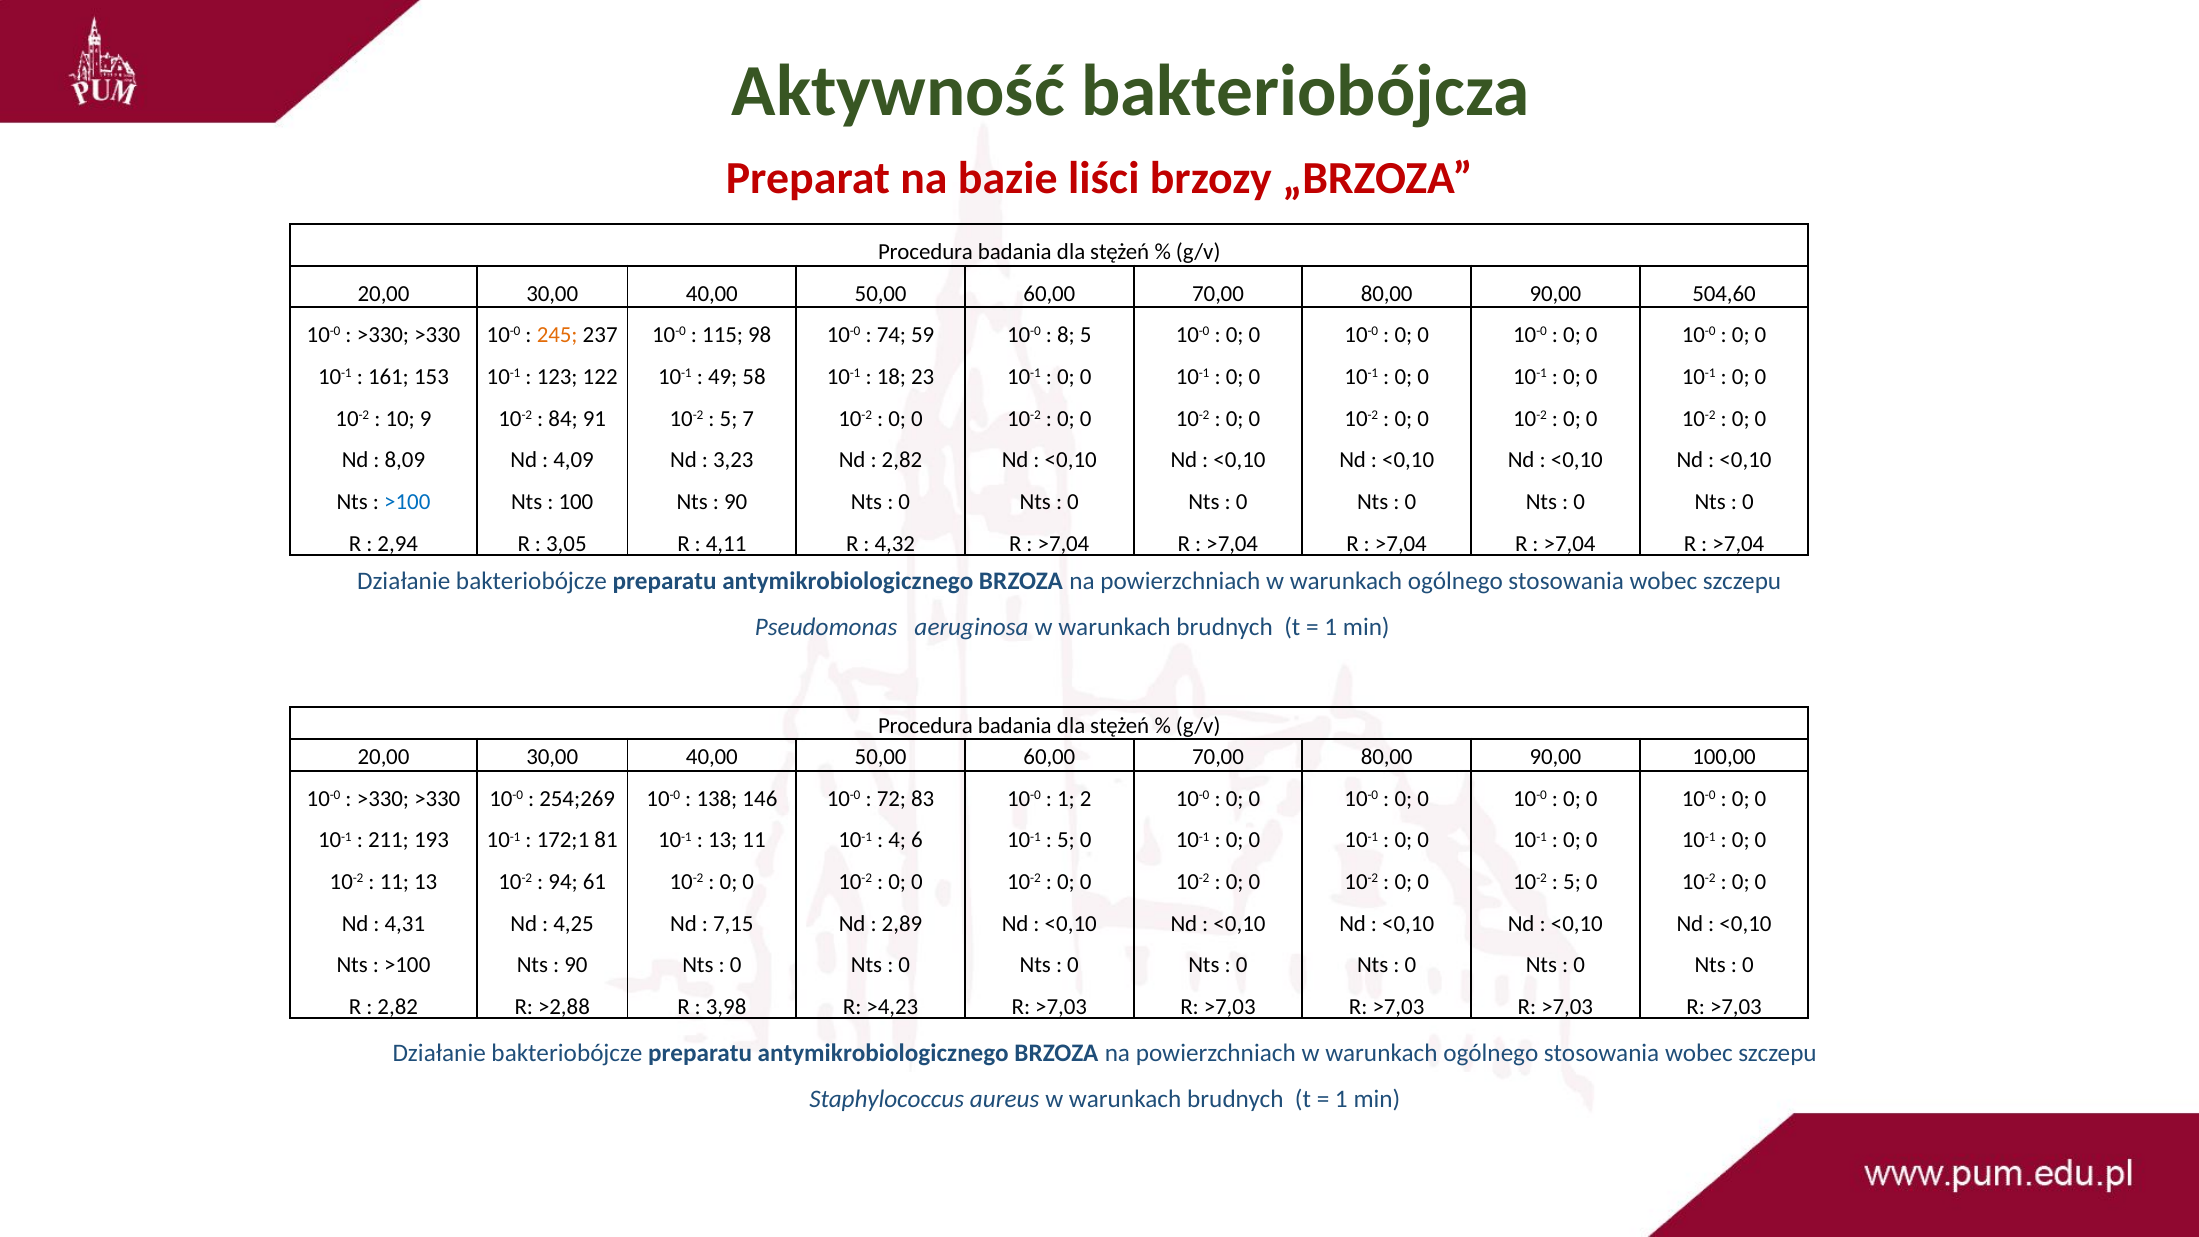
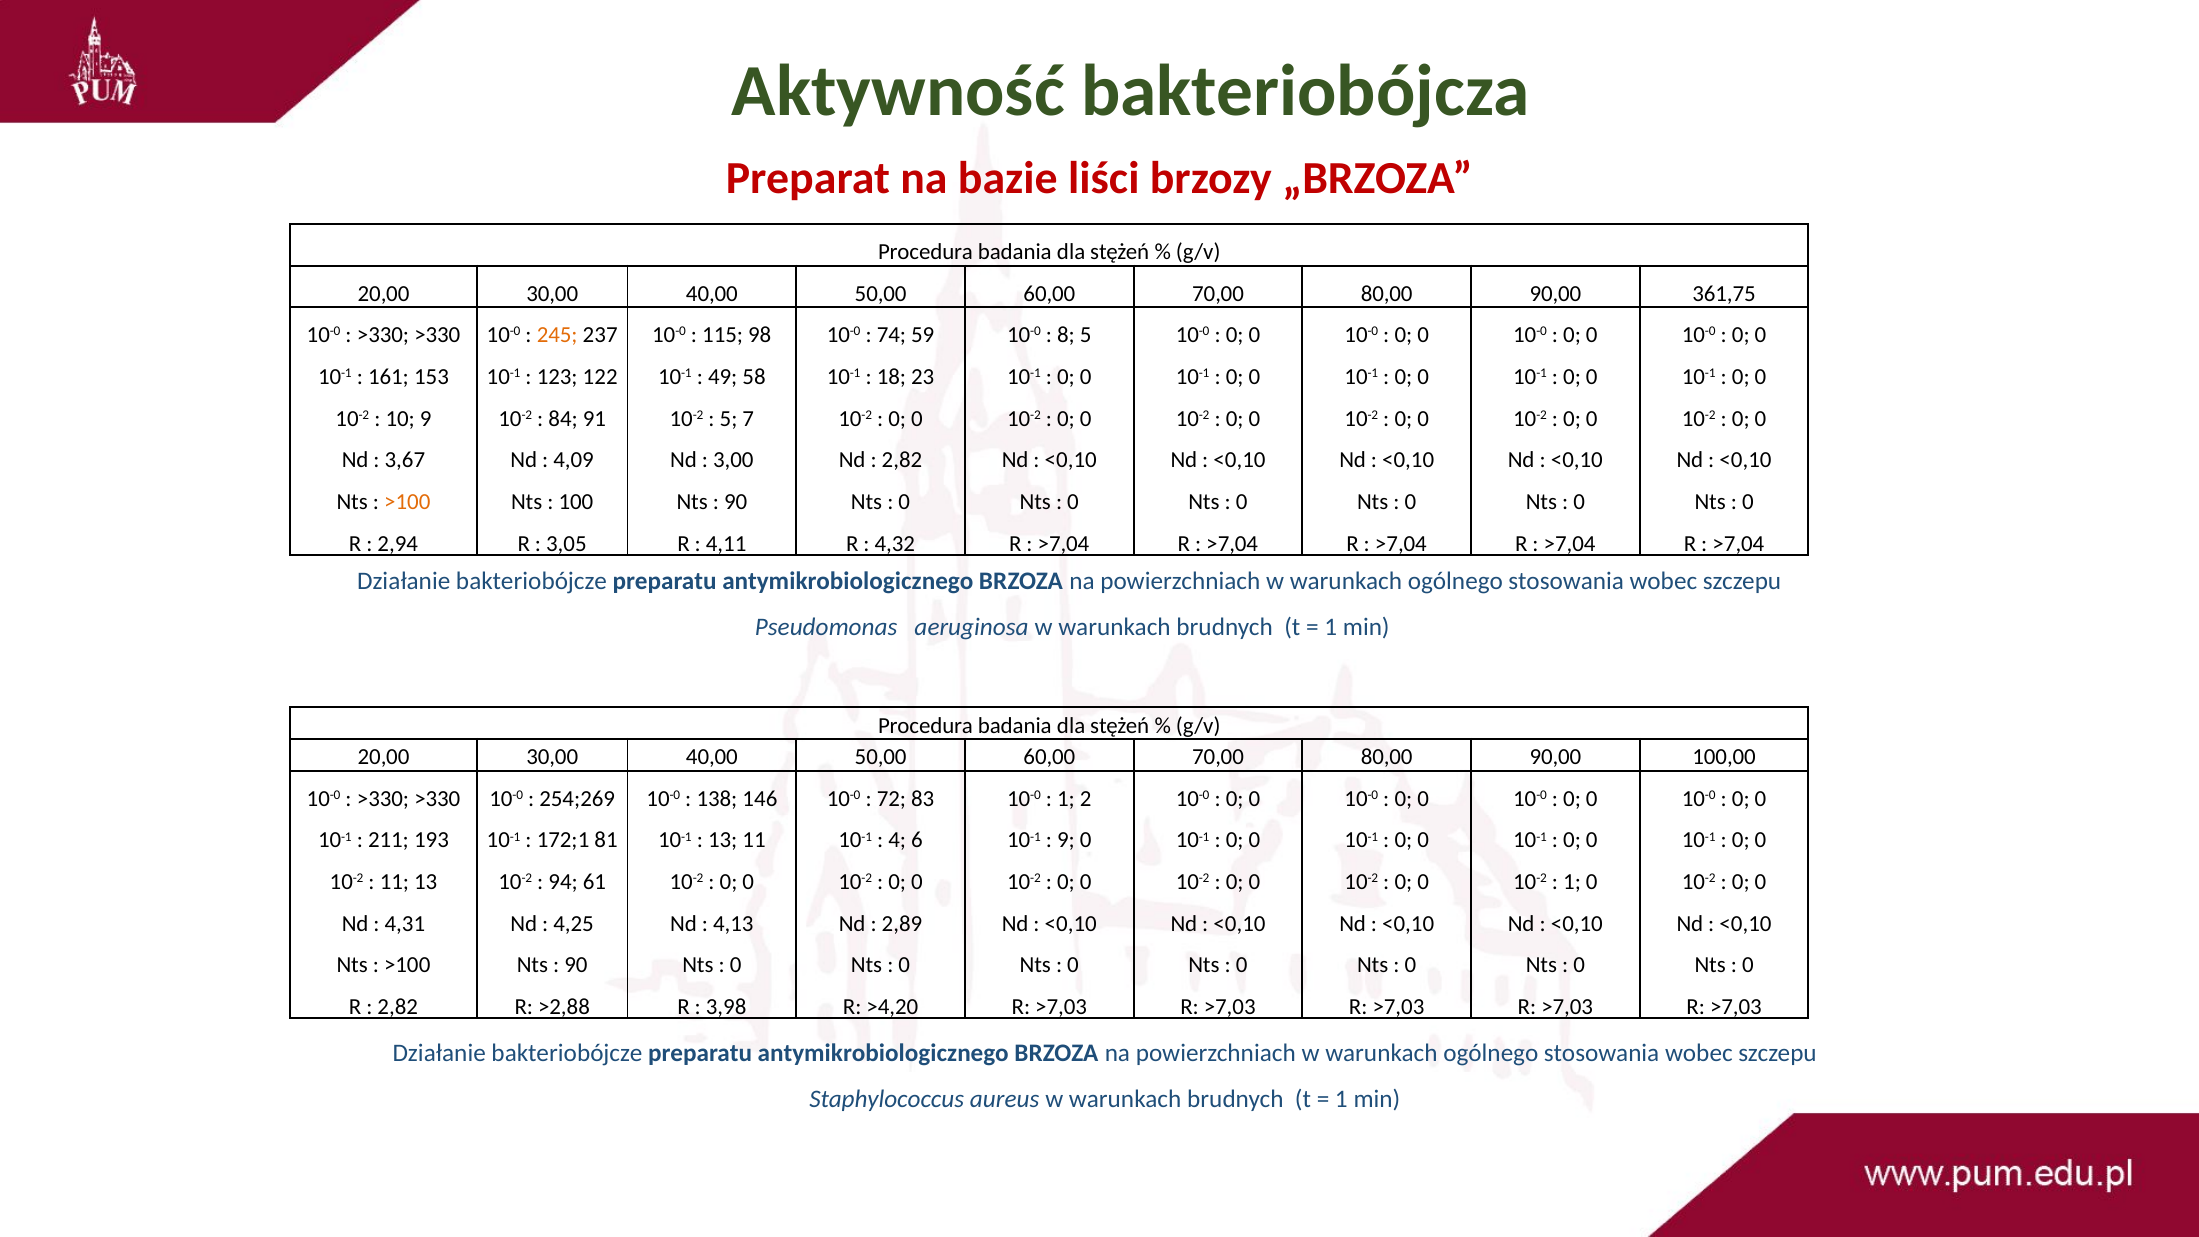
504,60: 504,60 -> 361,75
8,09: 8,09 -> 3,67
3,23: 3,23 -> 3,00
>100 at (407, 502) colour: blue -> orange
5 at (1066, 840): 5 -> 9
5 at (1572, 882): 5 -> 1
7,15: 7,15 -> 4,13
>4,23: >4,23 -> >4,20
